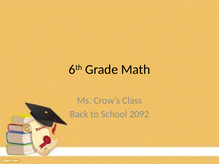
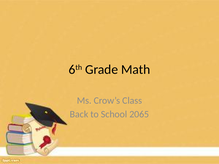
2092: 2092 -> 2065
